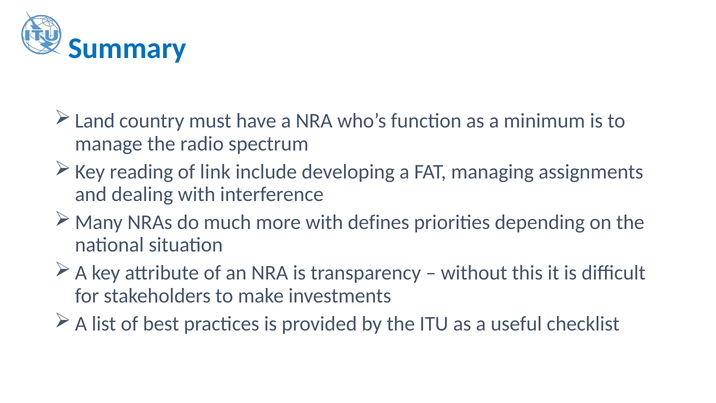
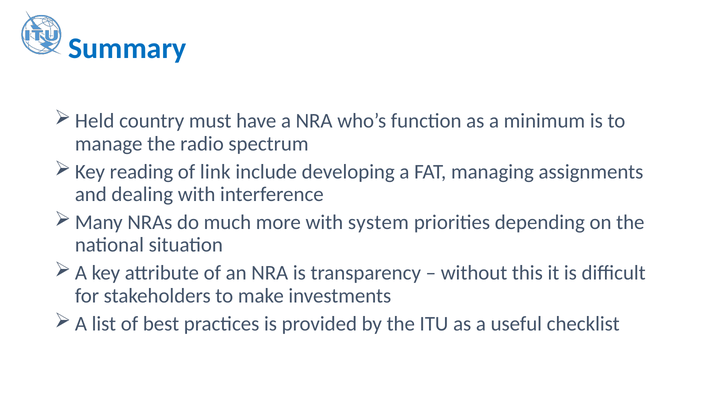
Land: Land -> Held
defines: defines -> system
